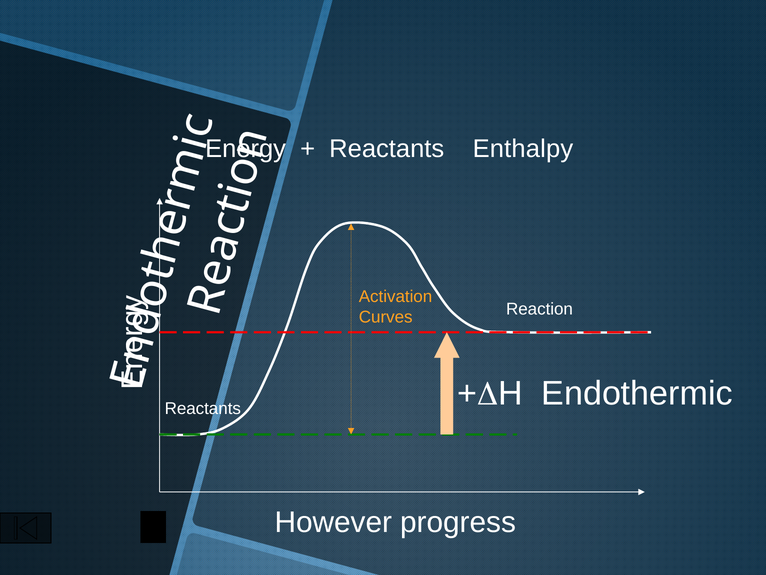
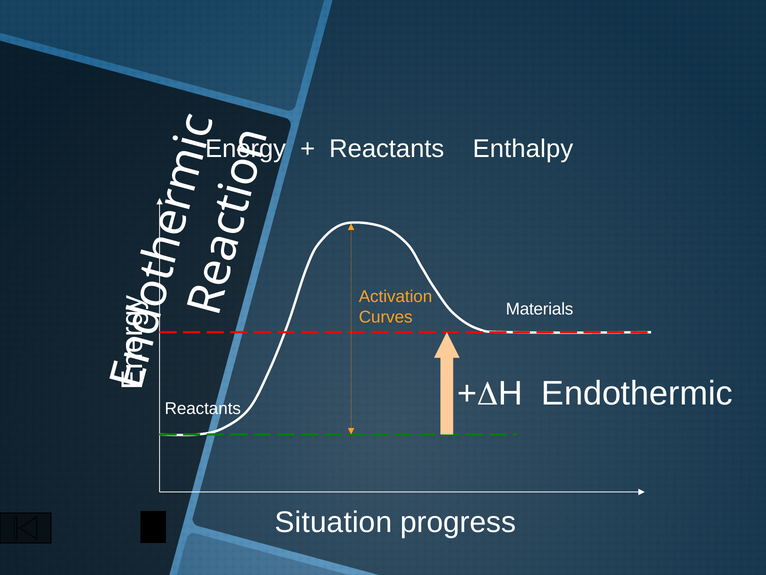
Reaction: Reaction -> Materials
However: However -> Situation
